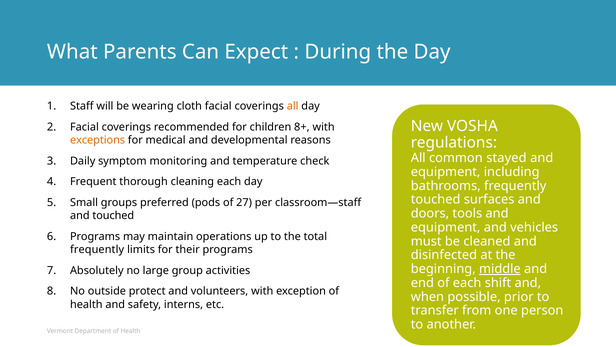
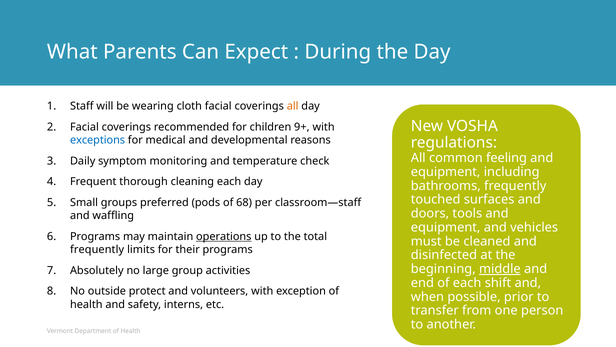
8+: 8+ -> 9+
exceptions colour: orange -> blue
stayed: stayed -> feeling
27: 27 -> 68
and touched: touched -> waffling
operations underline: none -> present
